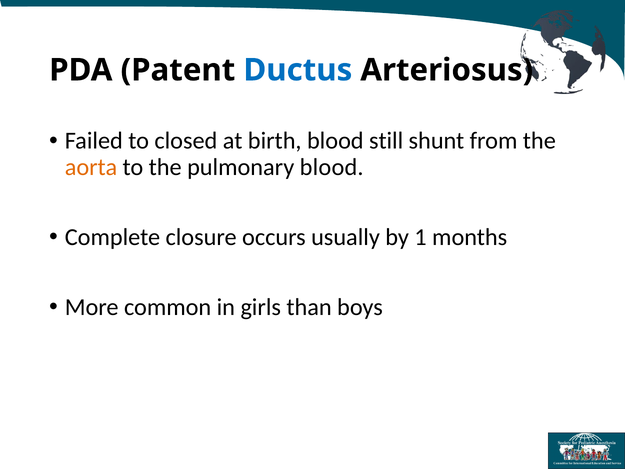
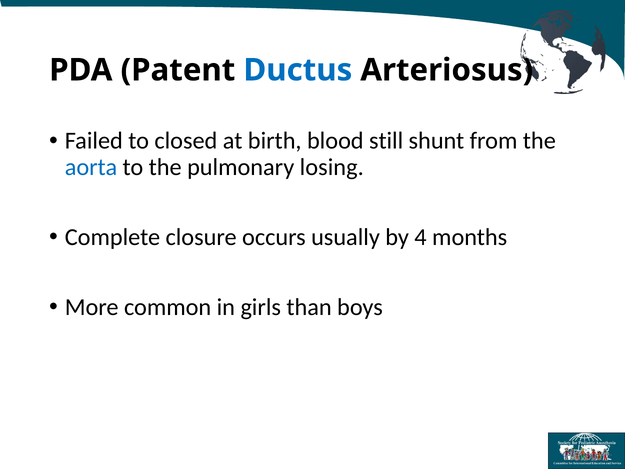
aorta colour: orange -> blue
pulmonary blood: blood -> losing
1: 1 -> 4
